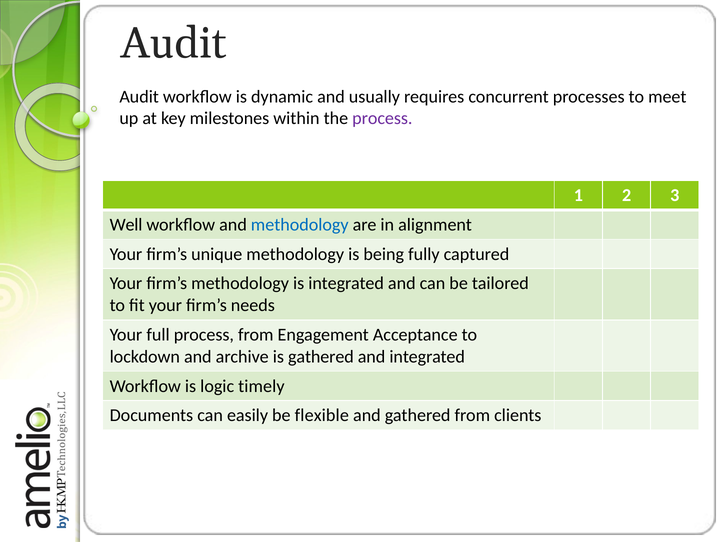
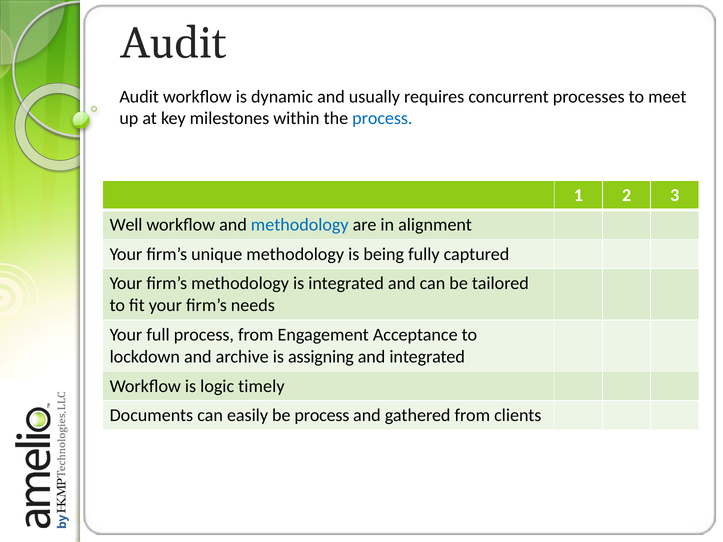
process at (382, 119) colour: purple -> blue
is gathered: gathered -> assigning
be flexible: flexible -> process
